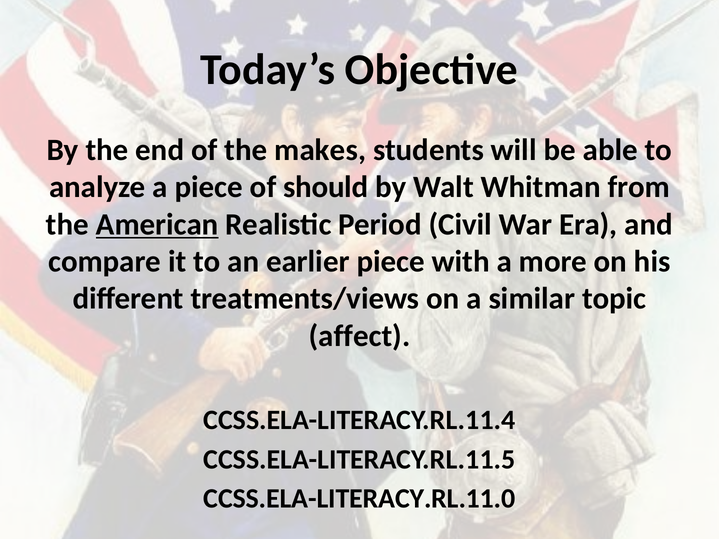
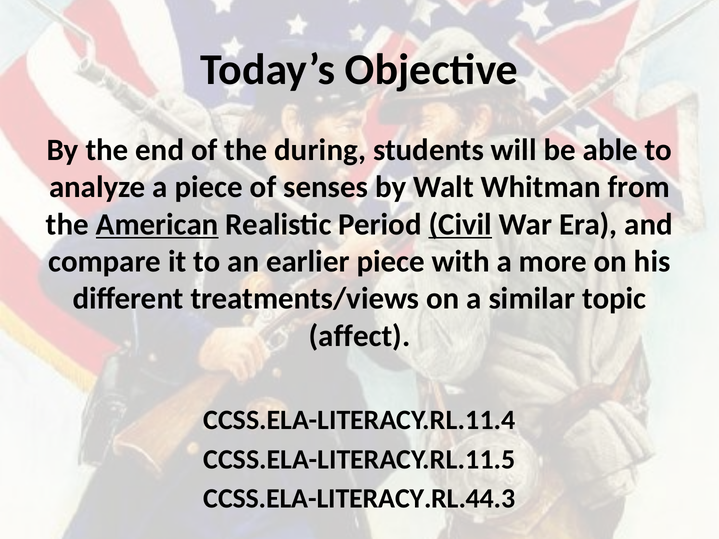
makes: makes -> during
should: should -> senses
Civil underline: none -> present
CCSS.ELA-LITERACY.RL.11.0: CCSS.ELA-LITERACY.RL.11.0 -> CCSS.ELA-LITERACY.RL.44.3
